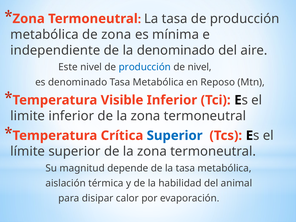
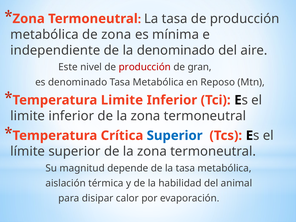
producción at (145, 67) colour: blue -> red
de nivel: nivel -> gran
Temperatura Visible: Visible -> Limite
